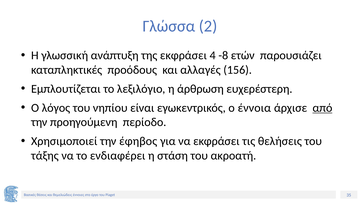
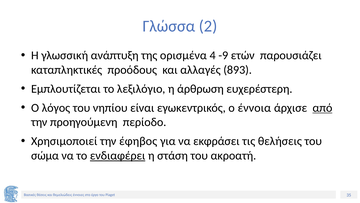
της εκφράσει: εκφράσει -> ορισμένα
-8: -8 -> -9
156: 156 -> 893
τάξης: τάξης -> σώμα
ενδιαφέρει underline: none -> present
